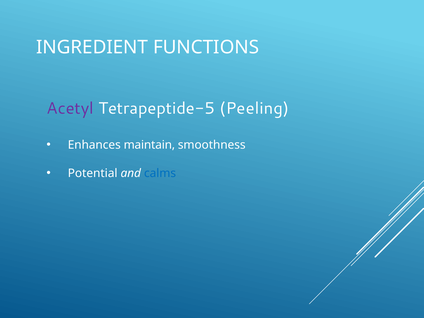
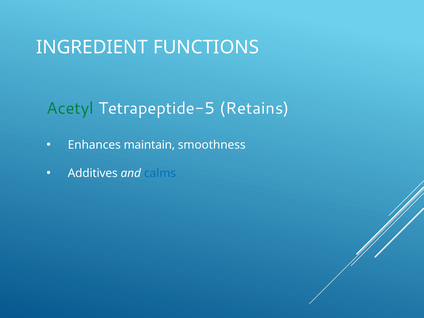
Acetyl colour: purple -> green
Peeling: Peeling -> Retains
Potential: Potential -> Additives
